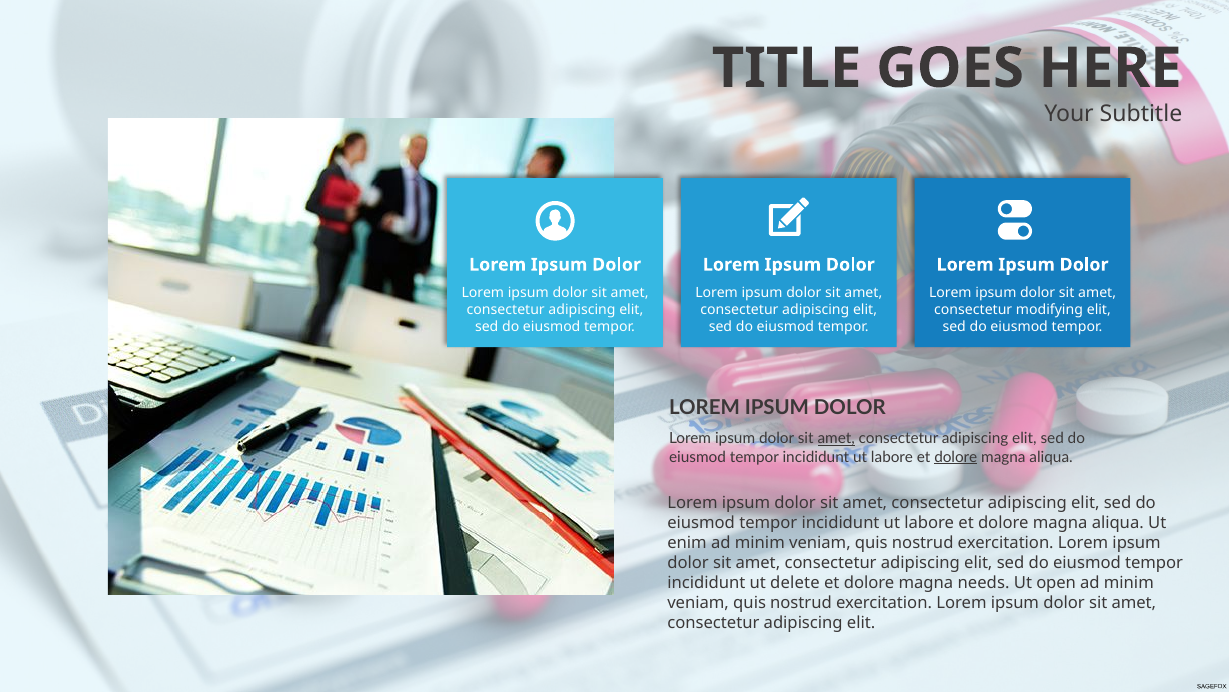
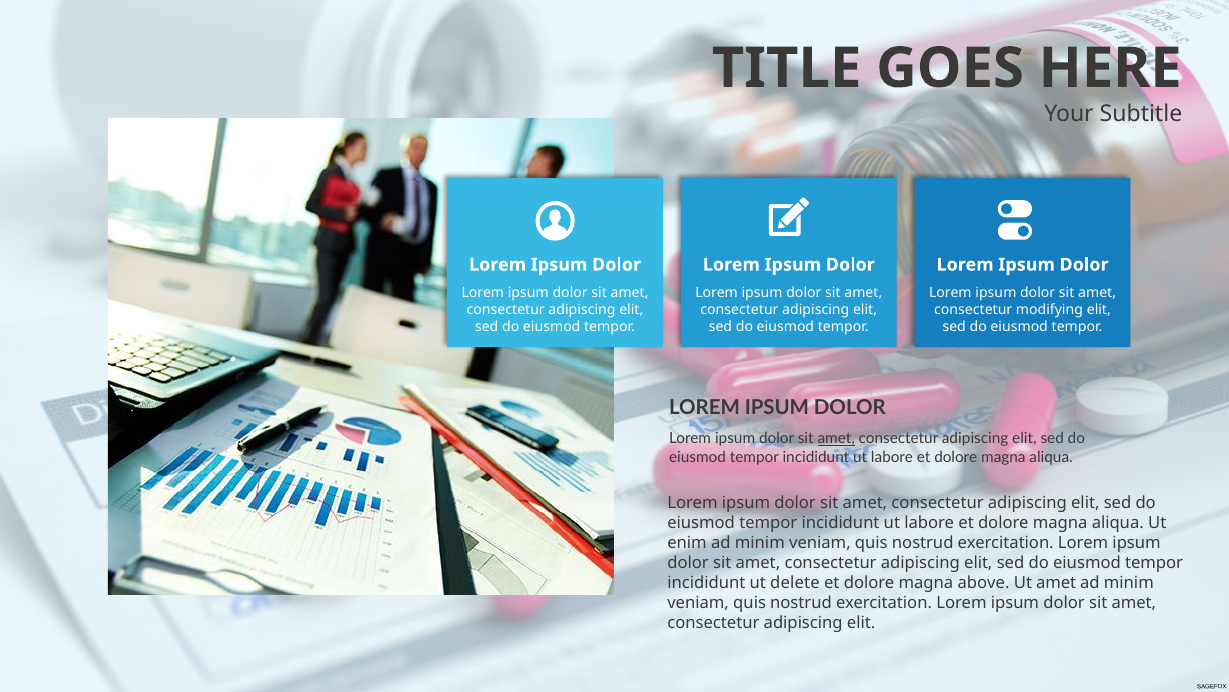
dolore at (956, 457) underline: present -> none
needs: needs -> above
Ut open: open -> amet
